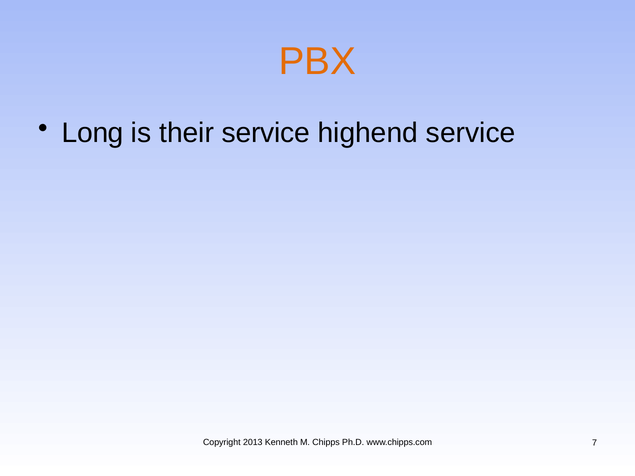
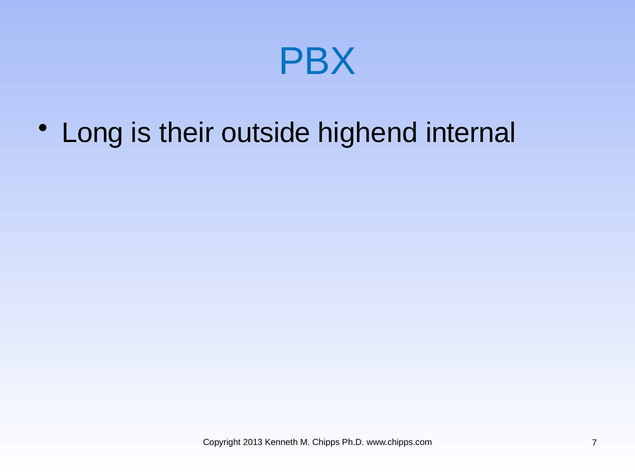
PBX colour: orange -> blue
their service: service -> outside
highend service: service -> internal
